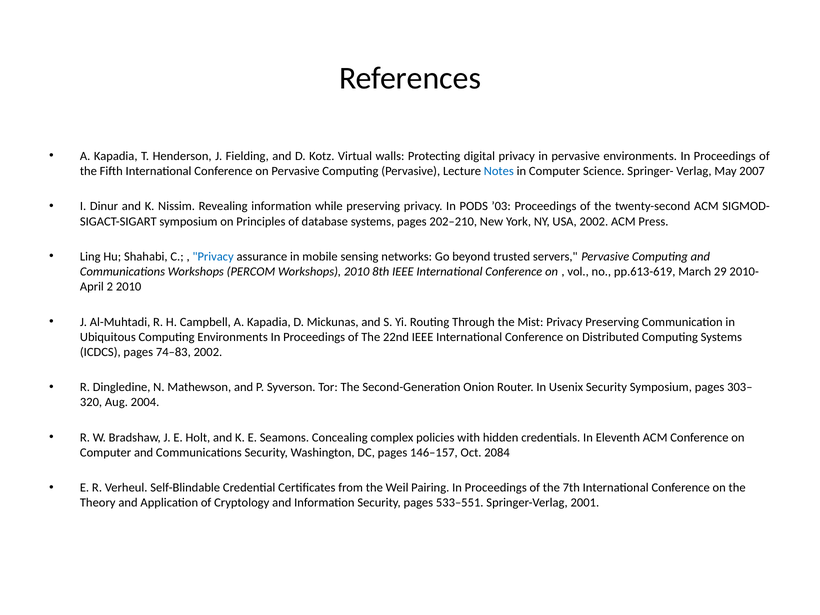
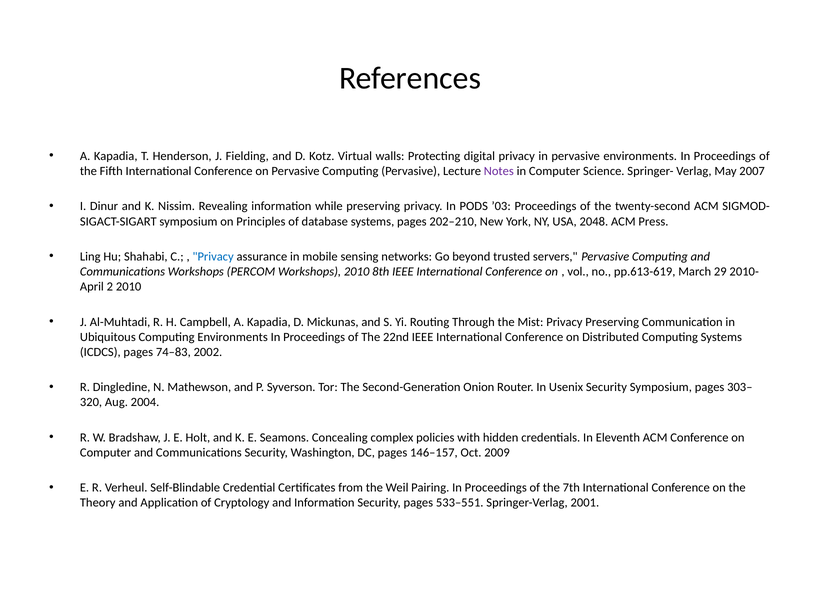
Notes colour: blue -> purple
USA 2002: 2002 -> 2048
2084: 2084 -> 2009
